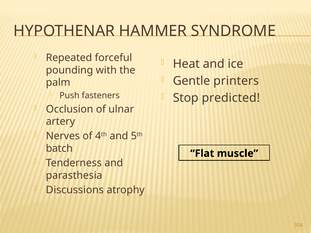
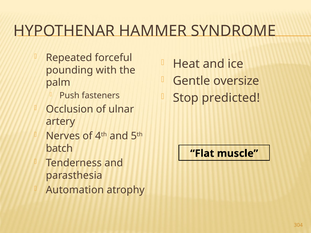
printers: printers -> oversize
Discussions: Discussions -> Automation
